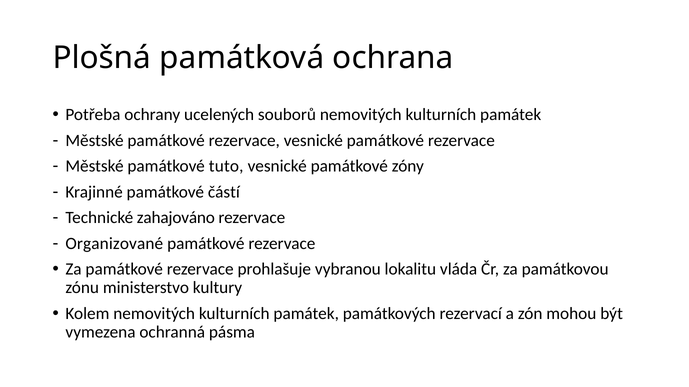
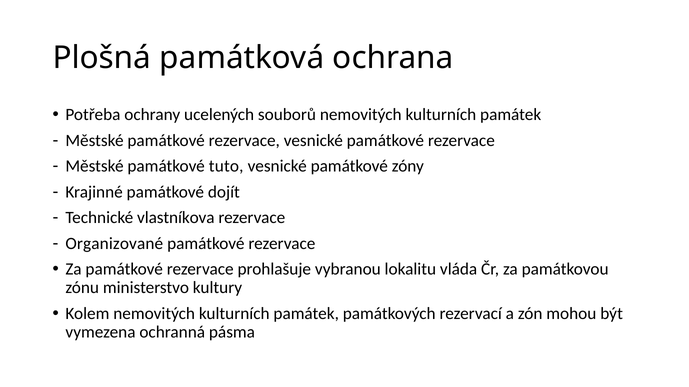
částí: částí -> dojít
zahajováno: zahajováno -> vlastníkova
